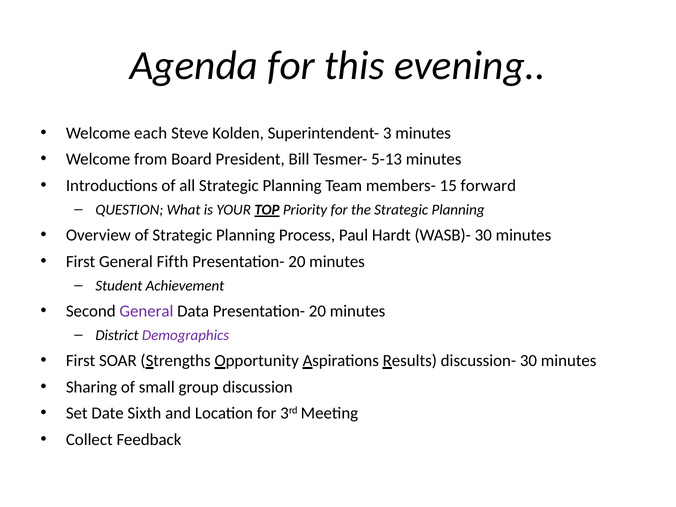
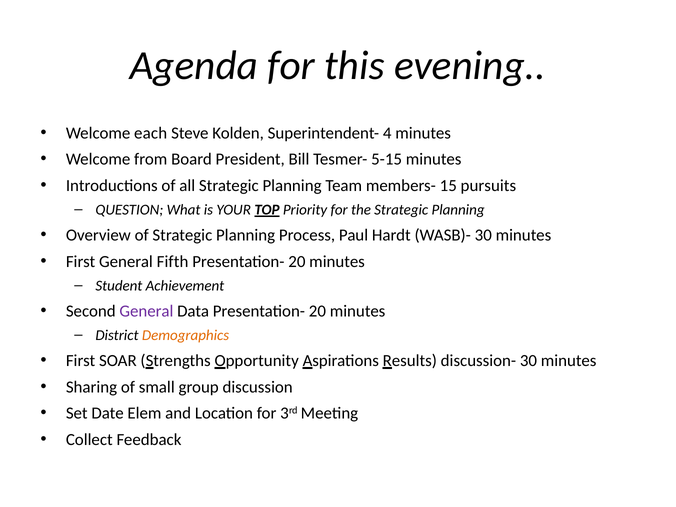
3: 3 -> 4
5-13: 5-13 -> 5-15
forward: forward -> pursuits
Demographics colour: purple -> orange
Sixth: Sixth -> Elem
